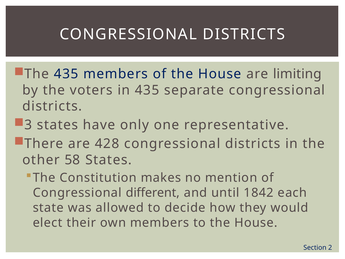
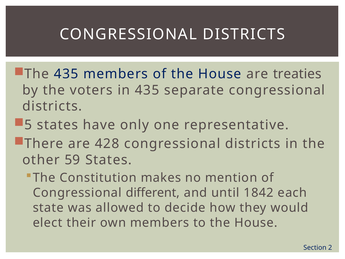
limiting: limiting -> treaties
3: 3 -> 5
58: 58 -> 59
